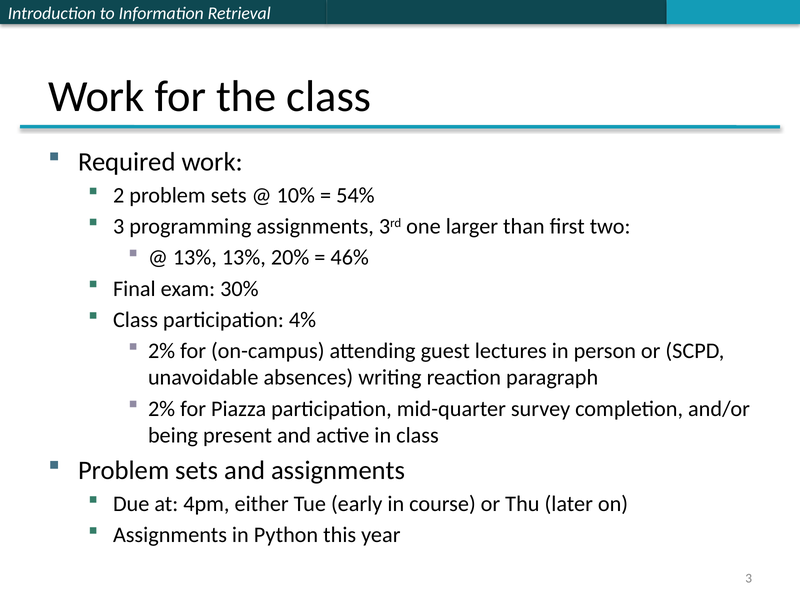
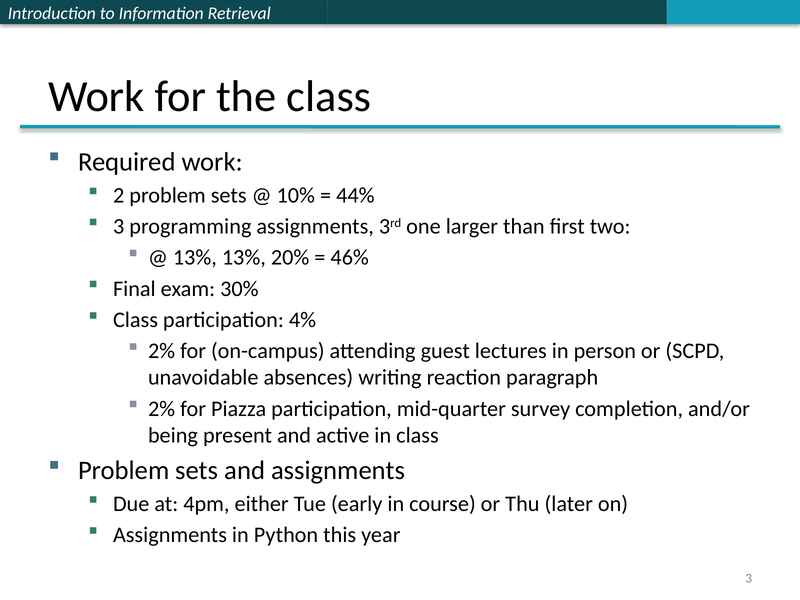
54%: 54% -> 44%
